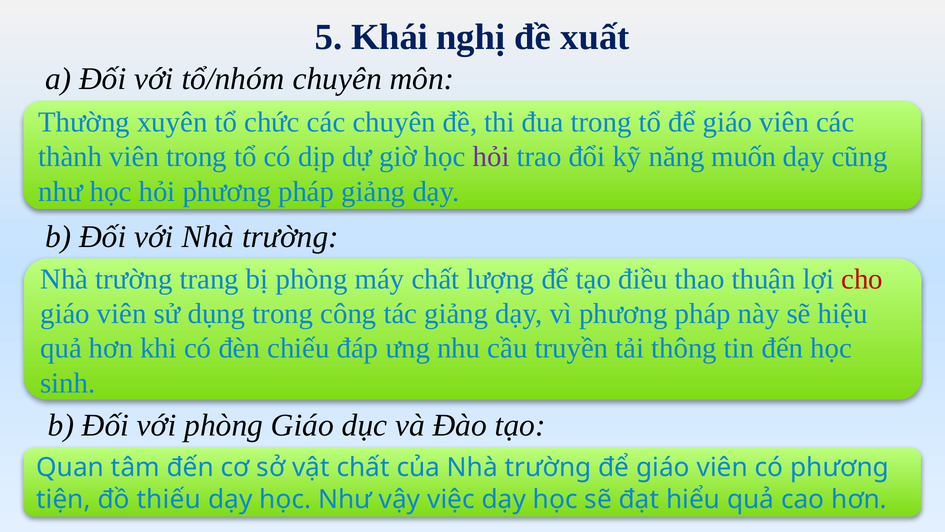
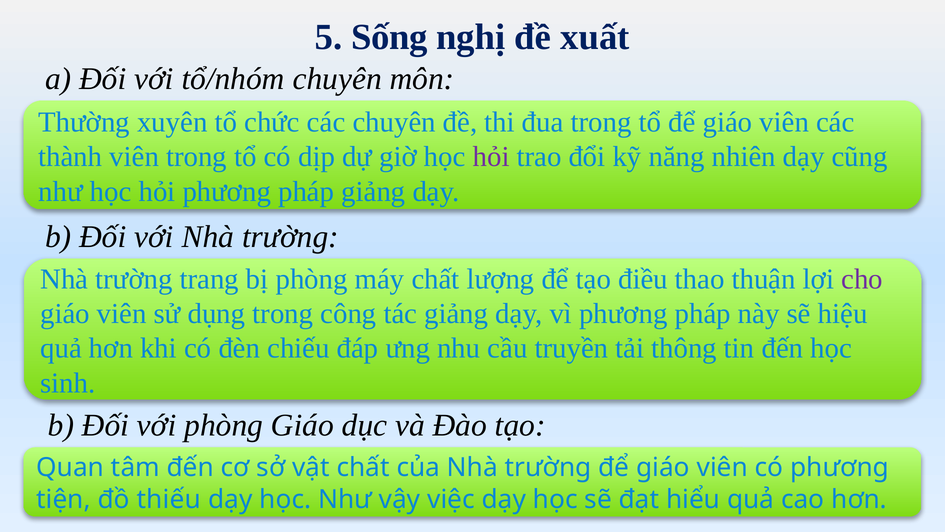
Khái: Khái -> Sống
muốn: muốn -> nhiên
cho colour: red -> purple
